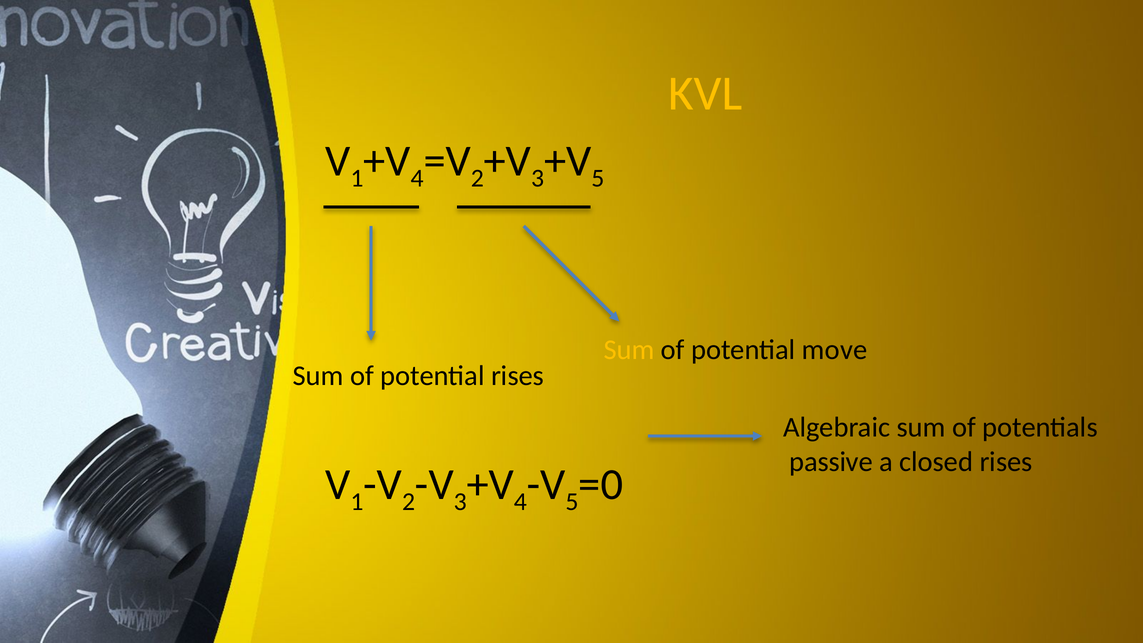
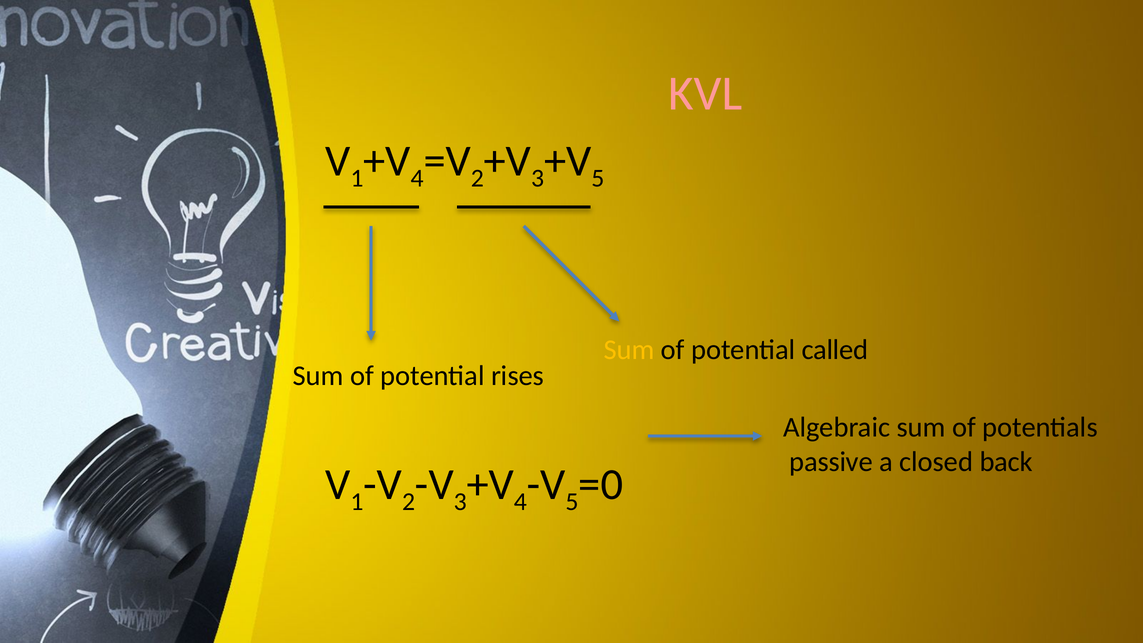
KVL colour: yellow -> pink
move: move -> called
closed rises: rises -> back
